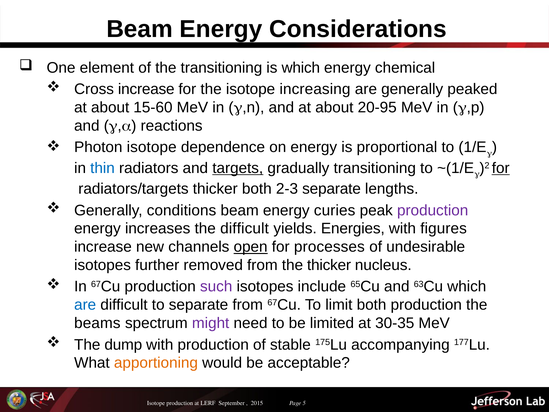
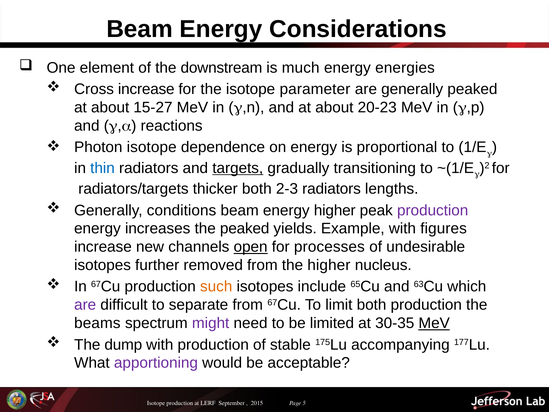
the transitioning: transitioning -> downstream
is which: which -> much
chemical: chemical -> energies
increasing: increasing -> parameter
15-60: 15-60 -> 15-27
20-95: 20-95 -> 20-23
for at (501, 168) underline: present -> none
2-3 separate: separate -> radiators
energy curies: curies -> higher
the difficult: difficult -> peaked
Energies: Energies -> Example
the thicker: thicker -> higher
such colour: purple -> orange
are at (85, 305) colour: blue -> purple
MeV at (434, 323) underline: none -> present
apportioning colour: orange -> purple
